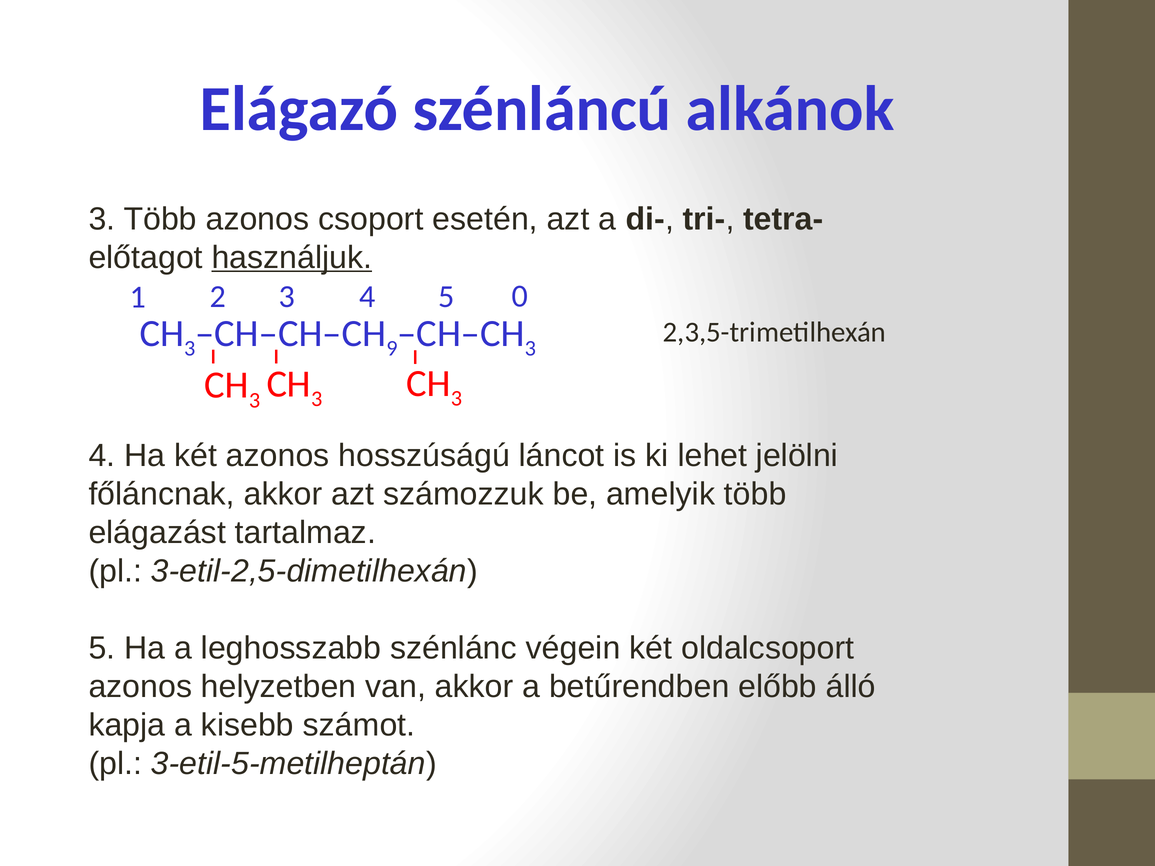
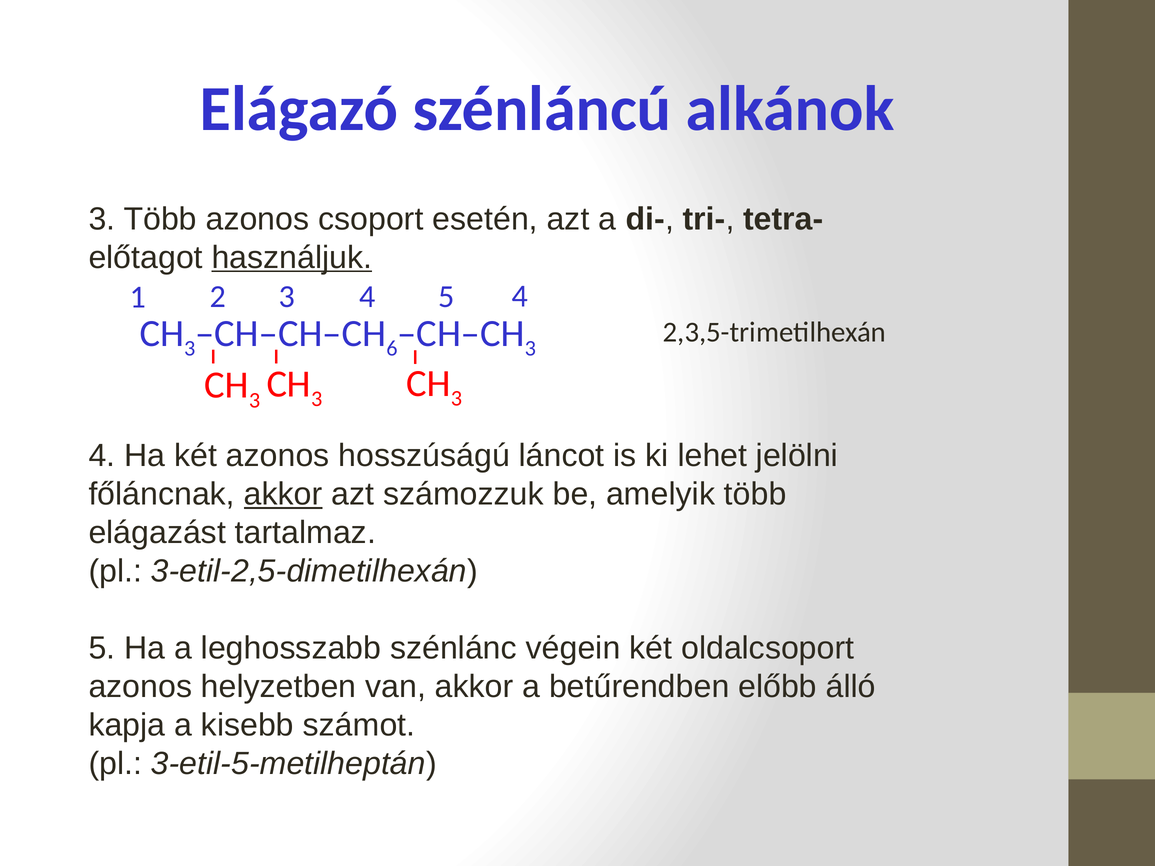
5 0: 0 -> 4
9: 9 -> 6
akkor at (283, 494) underline: none -> present
